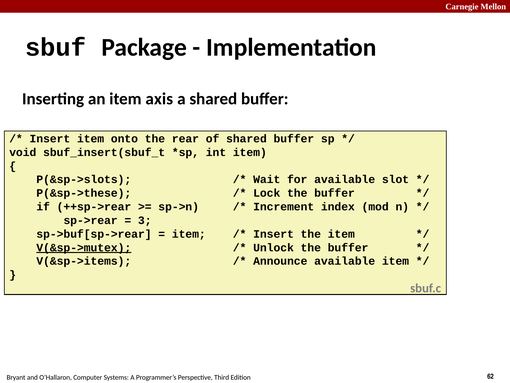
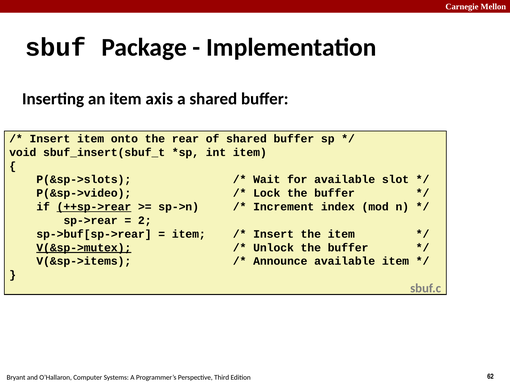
P(&sp->these: P(&sp->these -> P(&sp->video
++sp->rear underline: none -> present
3: 3 -> 2
